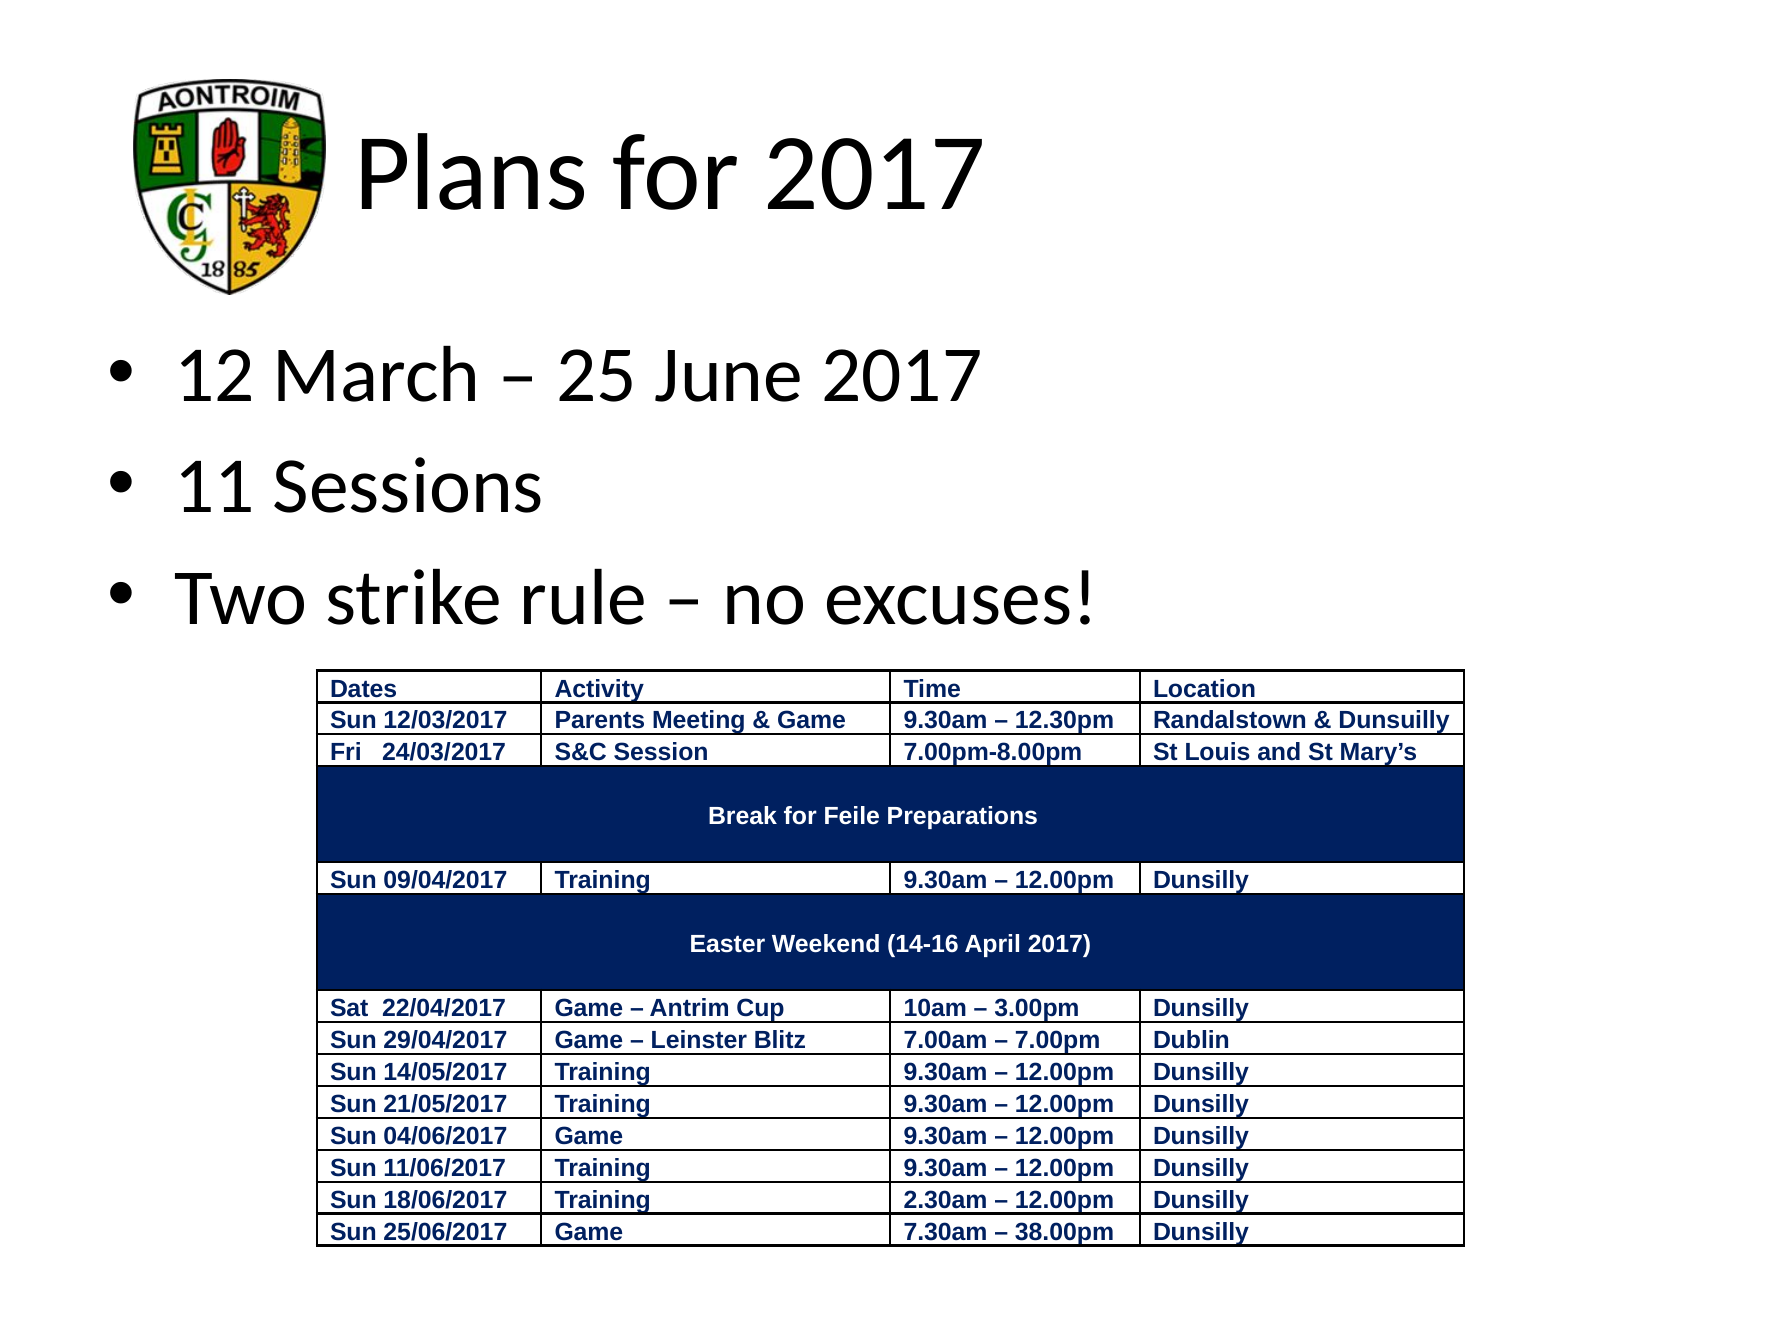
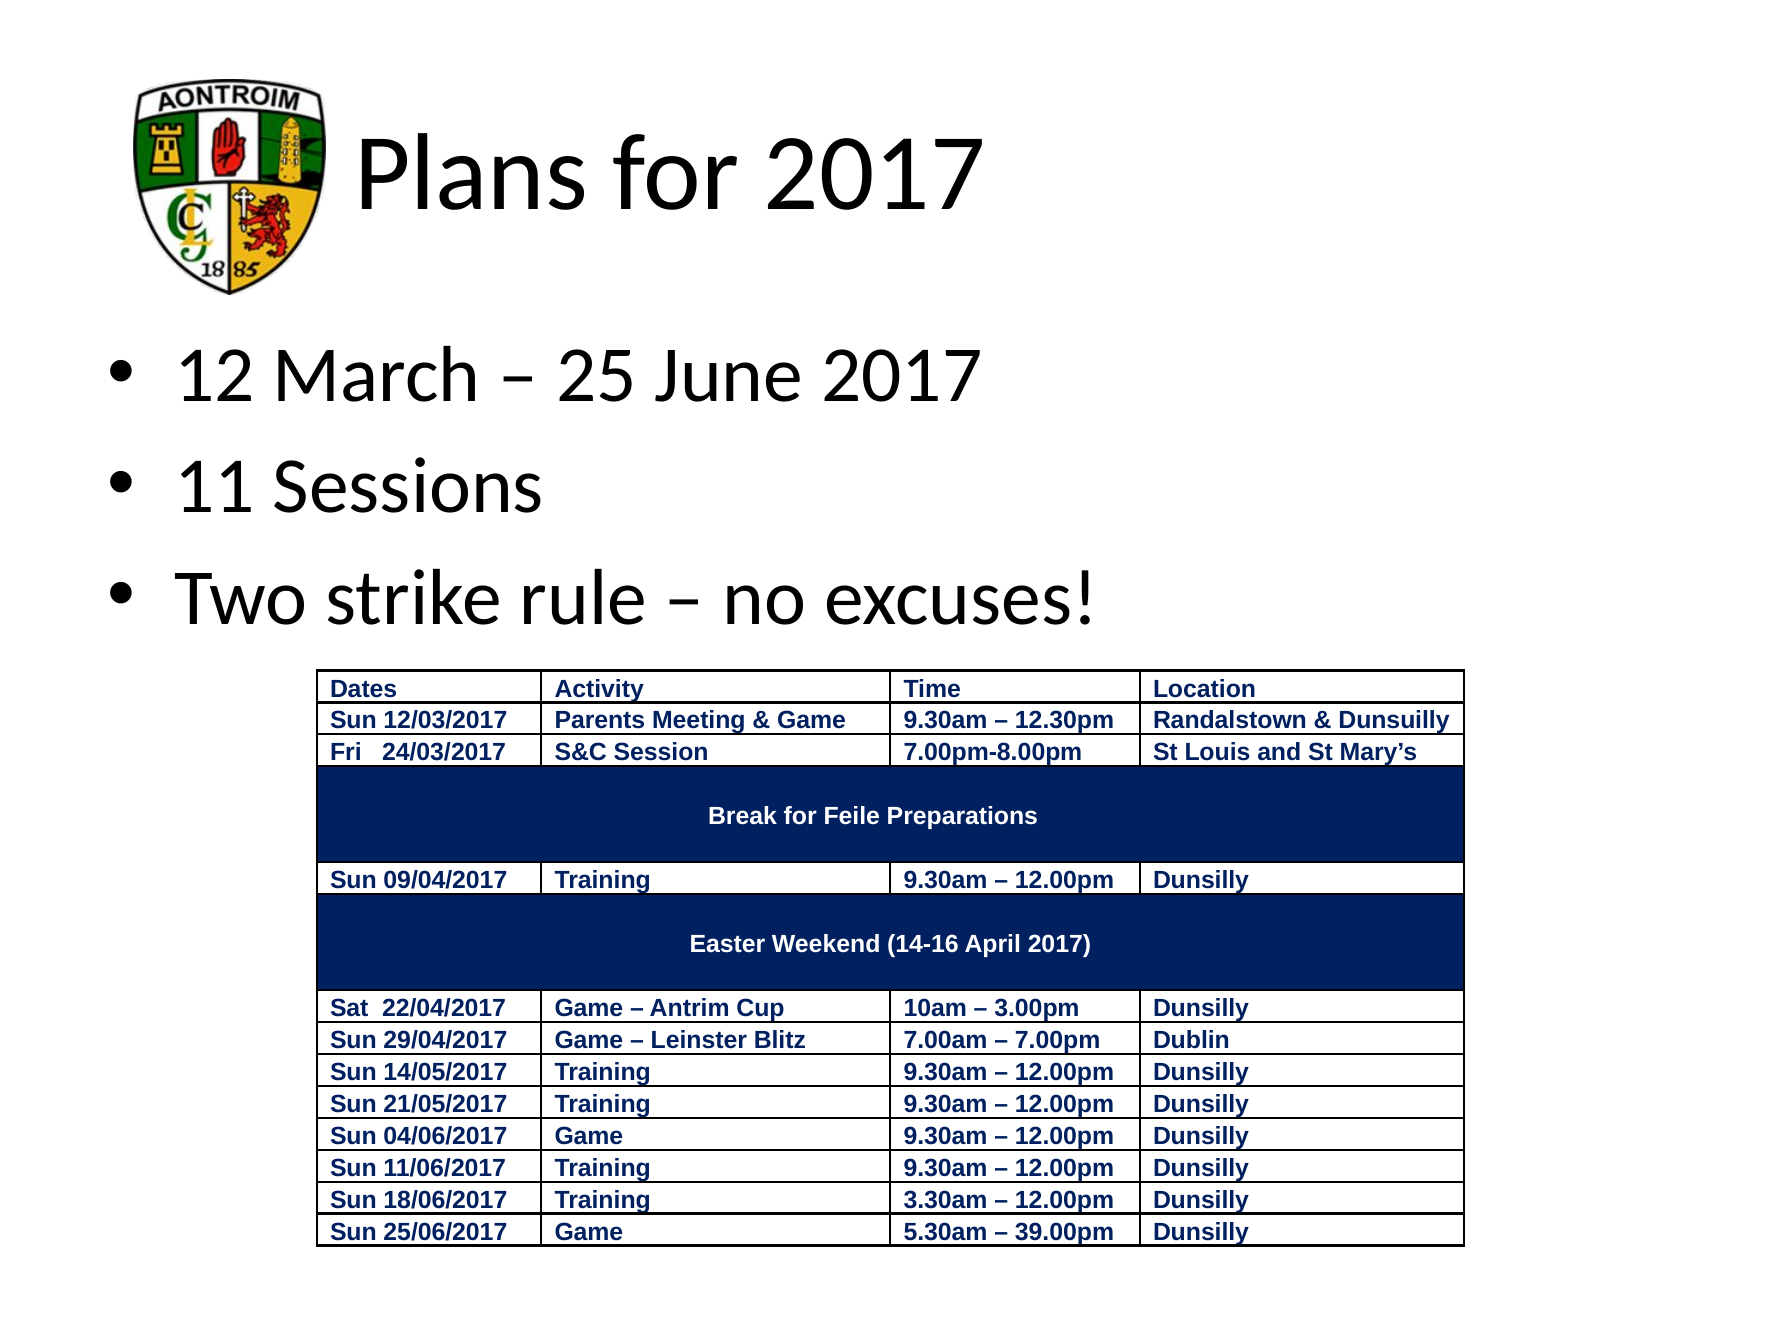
2.30am: 2.30am -> 3.30am
7.30am: 7.30am -> 5.30am
38.00pm: 38.00pm -> 39.00pm
